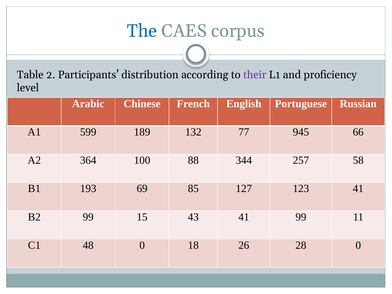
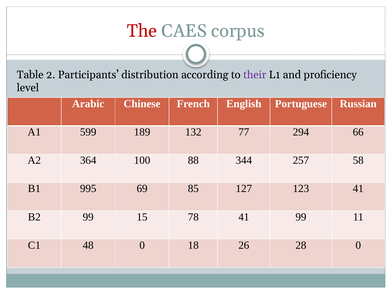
The colour: blue -> red
945: 945 -> 294
193: 193 -> 995
43: 43 -> 78
